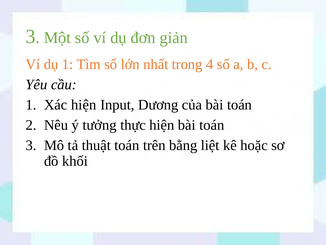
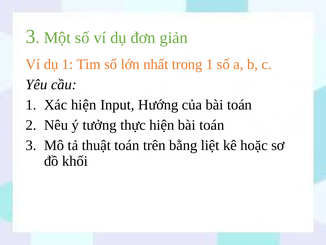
trong 4: 4 -> 1
Dương: Dương -> Hướng
